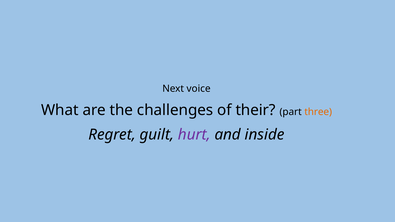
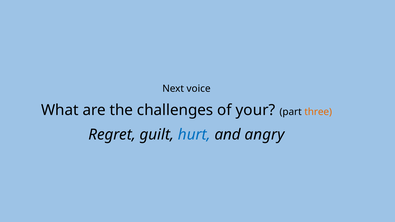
their: their -> your
hurt colour: purple -> blue
inside: inside -> angry
